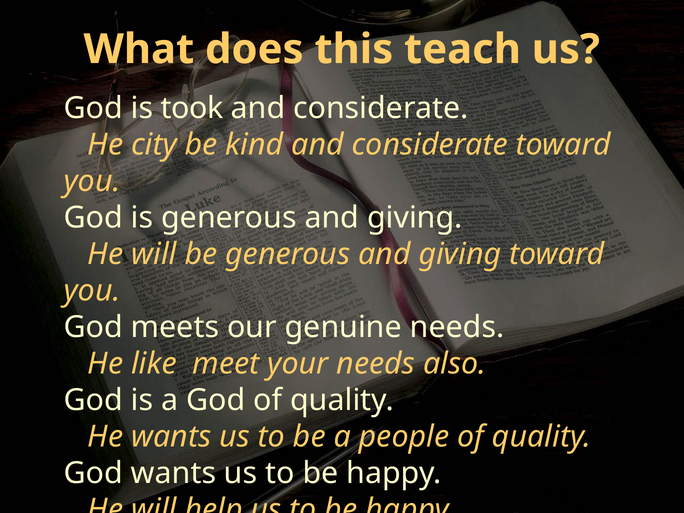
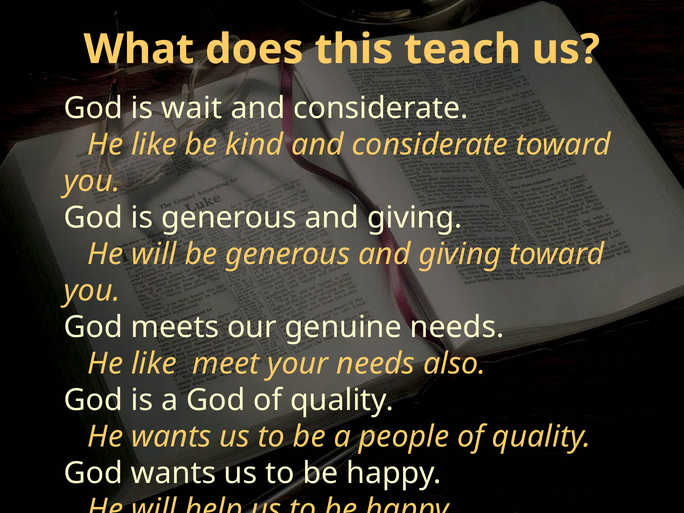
took: took -> wait
city at (154, 145): city -> like
